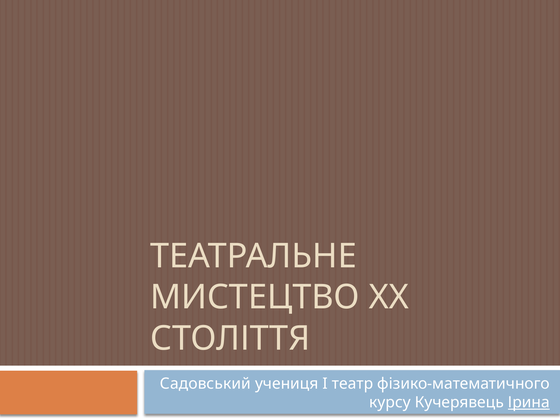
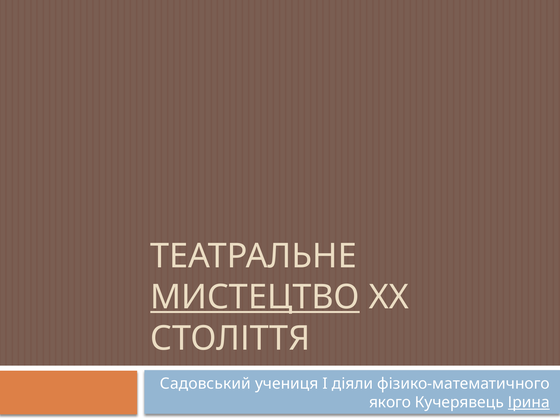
МИСТЕЦТВО underline: none -> present
театр: театр -> діяли
курсу: курсу -> якого
